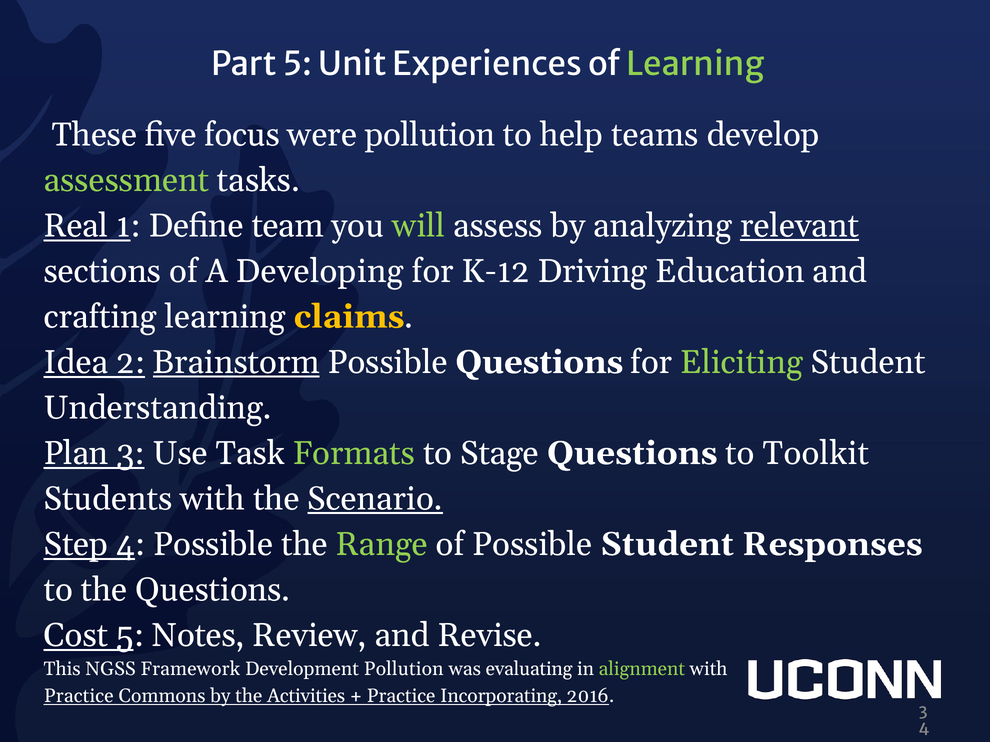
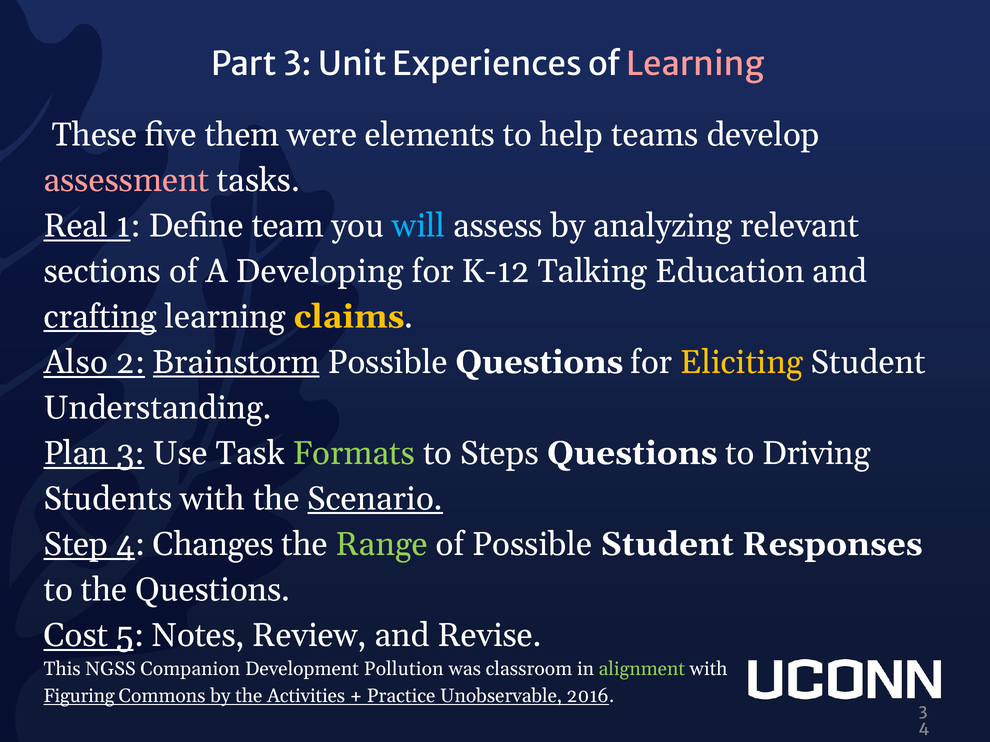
Part 5: 5 -> 3
Learning at (695, 64) colour: light green -> pink
focus: focus -> them
were pollution: pollution -> elements
assessment colour: light green -> pink
will colour: light green -> light blue
relevant underline: present -> none
Driving: Driving -> Talking
crafting underline: none -> present
Idea: Idea -> Also
Eliciting colour: light green -> yellow
Stage: Stage -> Steps
Toolkit: Toolkit -> Driving
4 Possible: Possible -> Changes
Framework: Framework -> Companion
evaluating: evaluating -> classroom
Practice at (79, 696): Practice -> Figuring
Incorporating: Incorporating -> Unobservable
